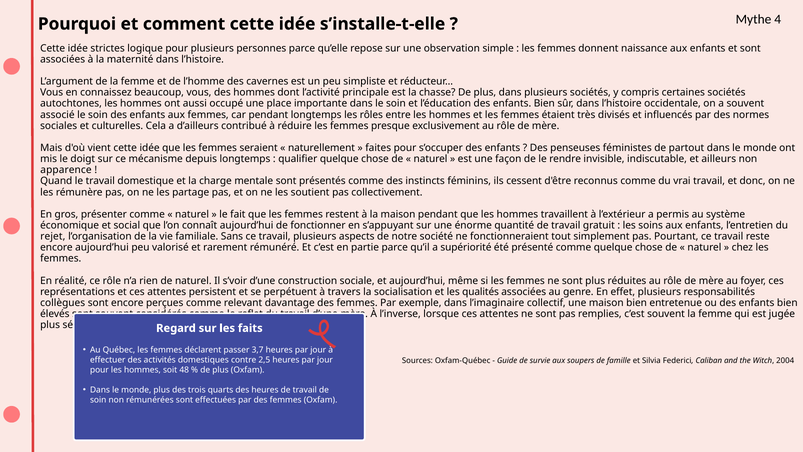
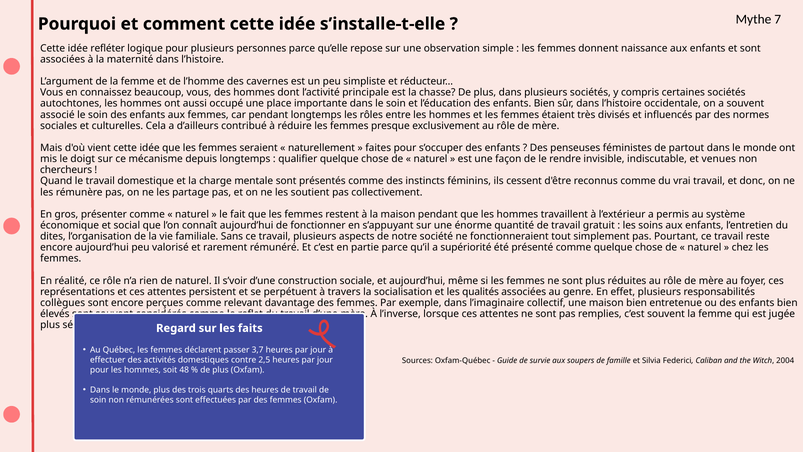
4: 4 -> 7
strictes: strictes -> refléter
ailleurs: ailleurs -> venues
apparence: apparence -> chercheurs
rejet: rejet -> dites
